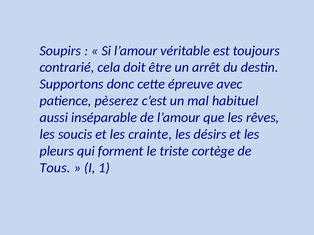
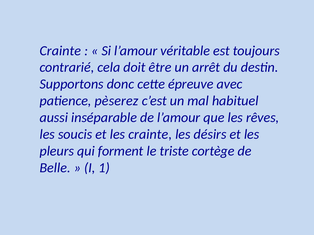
Soupirs at (60, 51): Soupirs -> Crainte
Tous: Tous -> Belle
